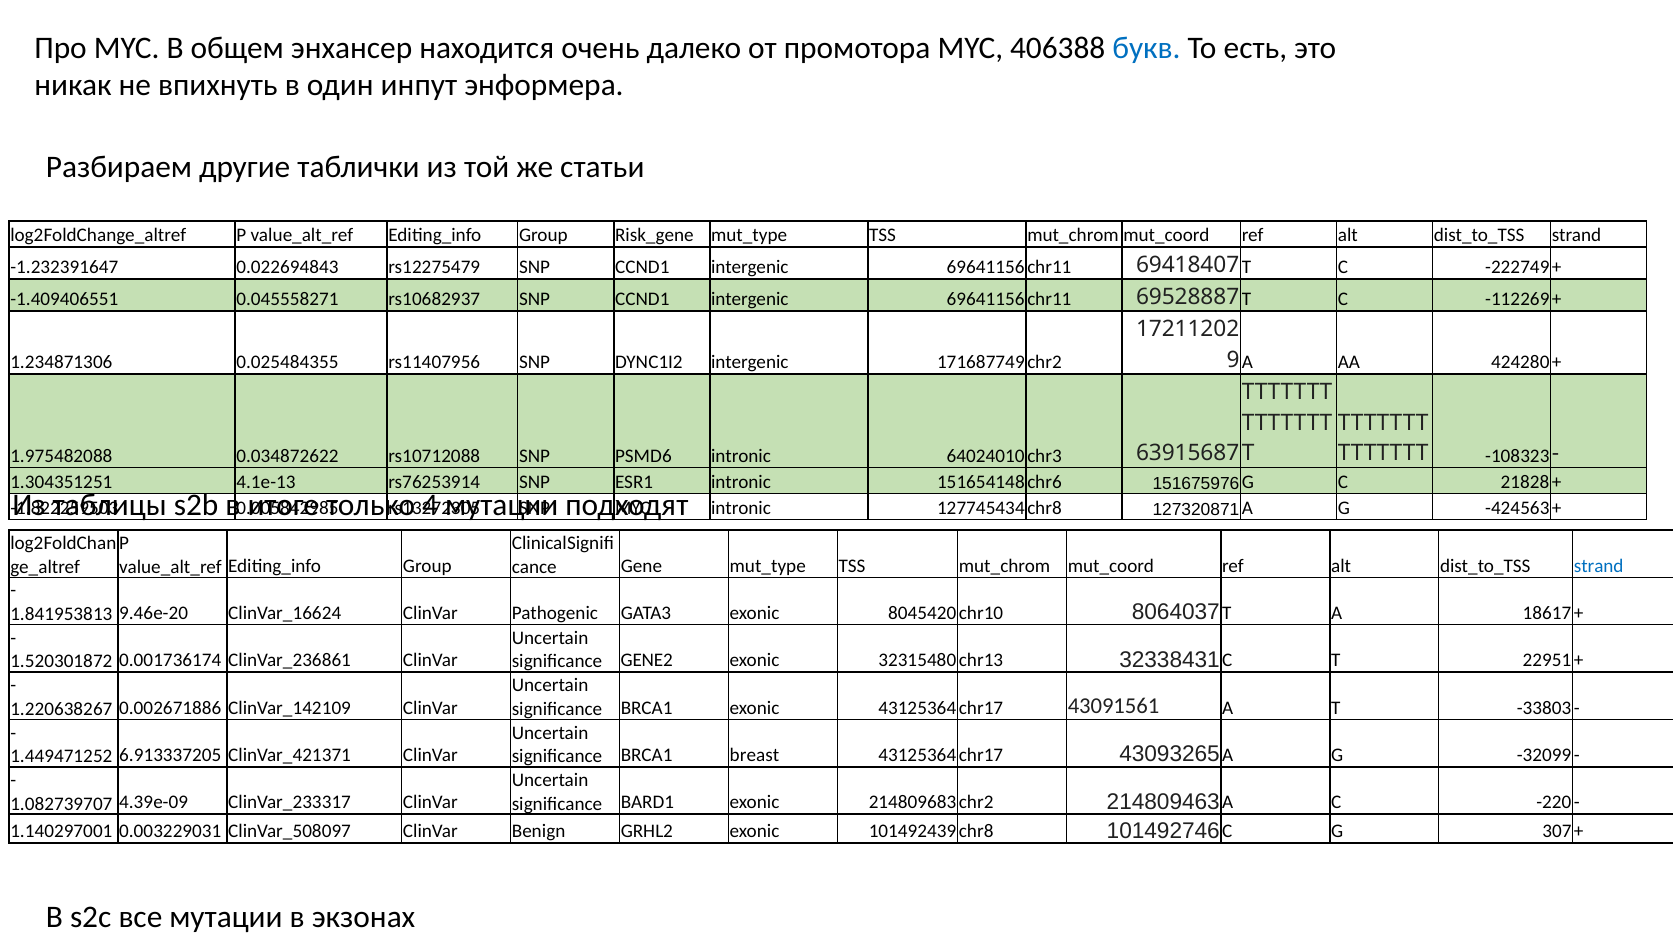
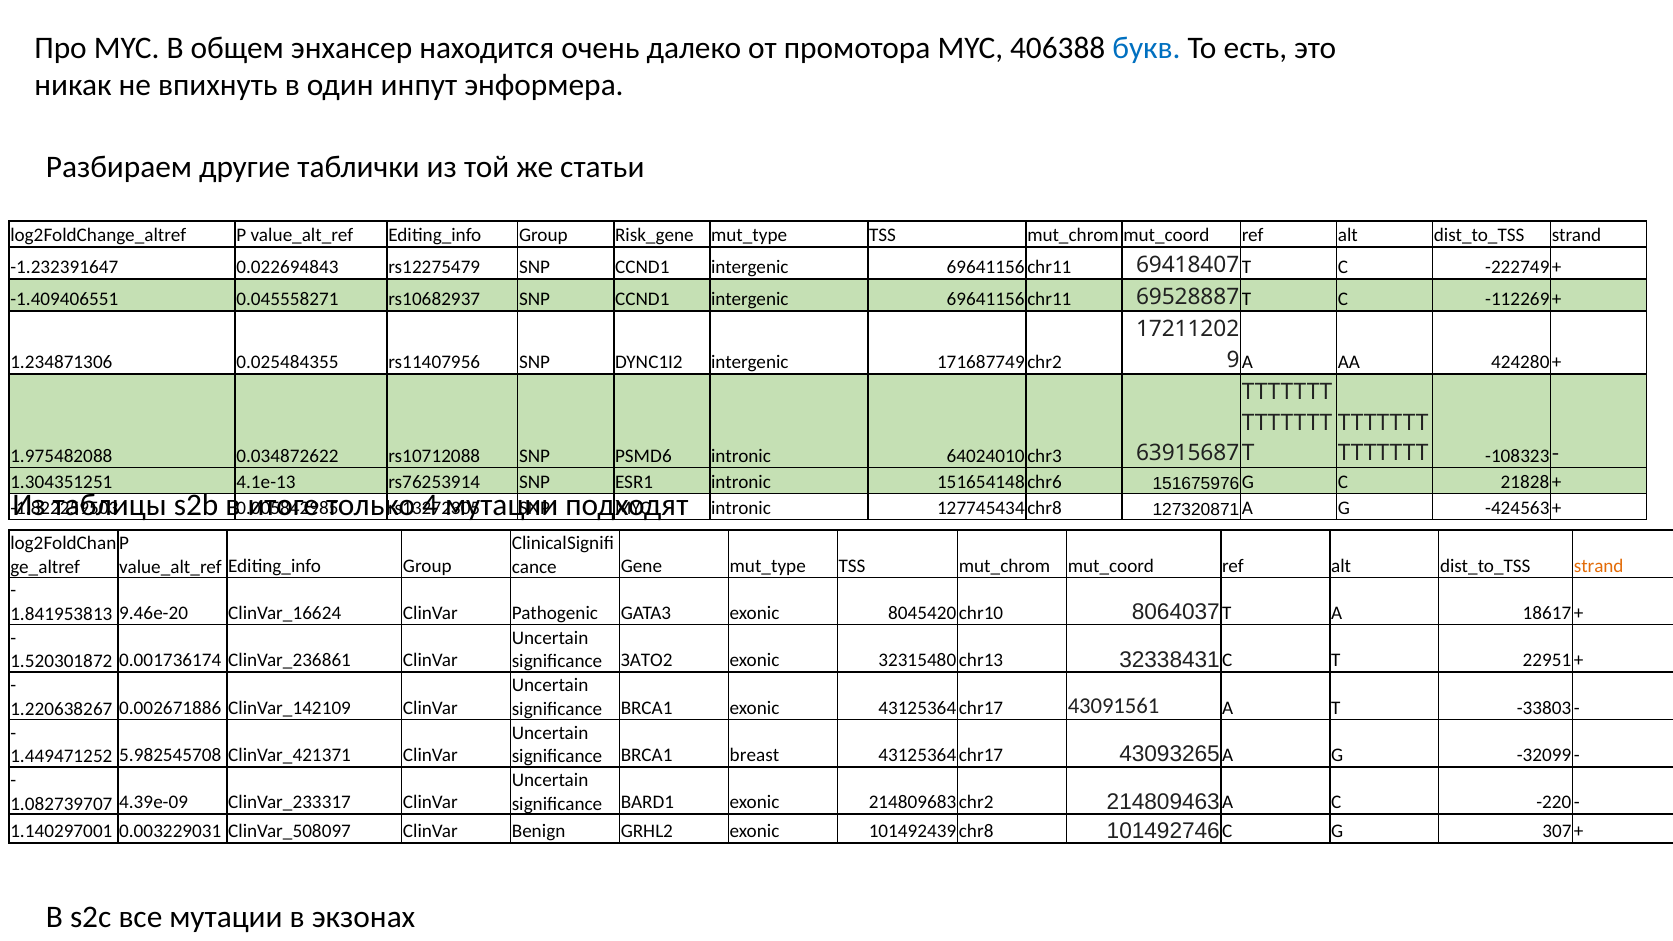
strand at (1599, 566) colour: blue -> orange
GENE2: GENE2 -> ЗАТО2
6.913337205: 6.913337205 -> 5.982545708
